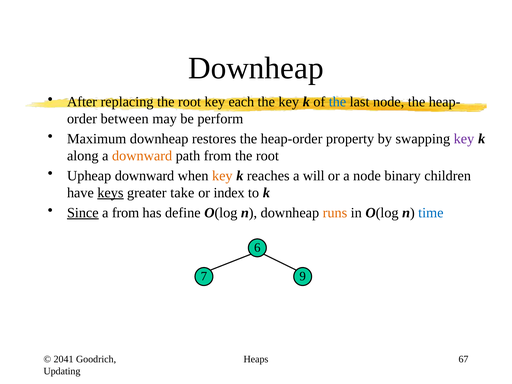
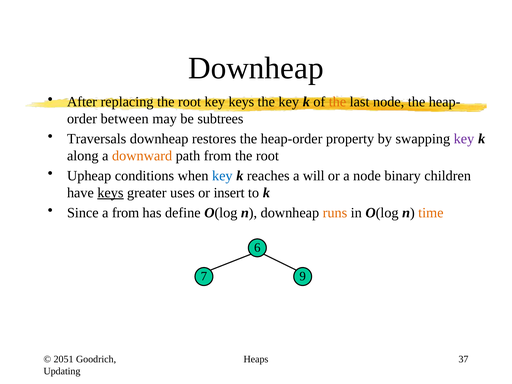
key each: each -> keys
the at (337, 102) colour: blue -> orange
perform: perform -> subtrees
Maximum: Maximum -> Traversals
Upheap downward: downward -> conditions
key at (222, 176) colour: orange -> blue
take: take -> uses
index: index -> insert
Since underline: present -> none
time colour: blue -> orange
2041: 2041 -> 2051
67: 67 -> 37
